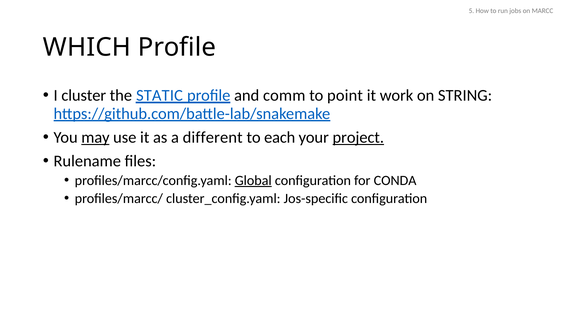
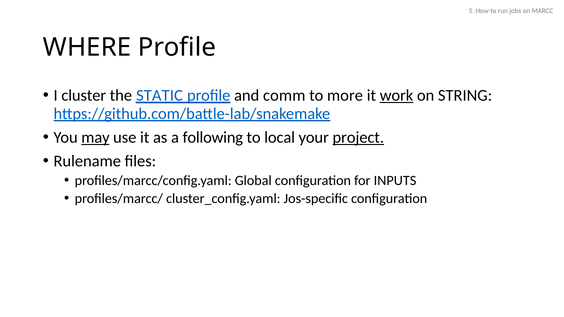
WHICH: WHICH -> WHERE
point: point -> more
work underline: none -> present
different: different -> following
each: each -> local
Global underline: present -> none
CONDA: CONDA -> INPUTS
